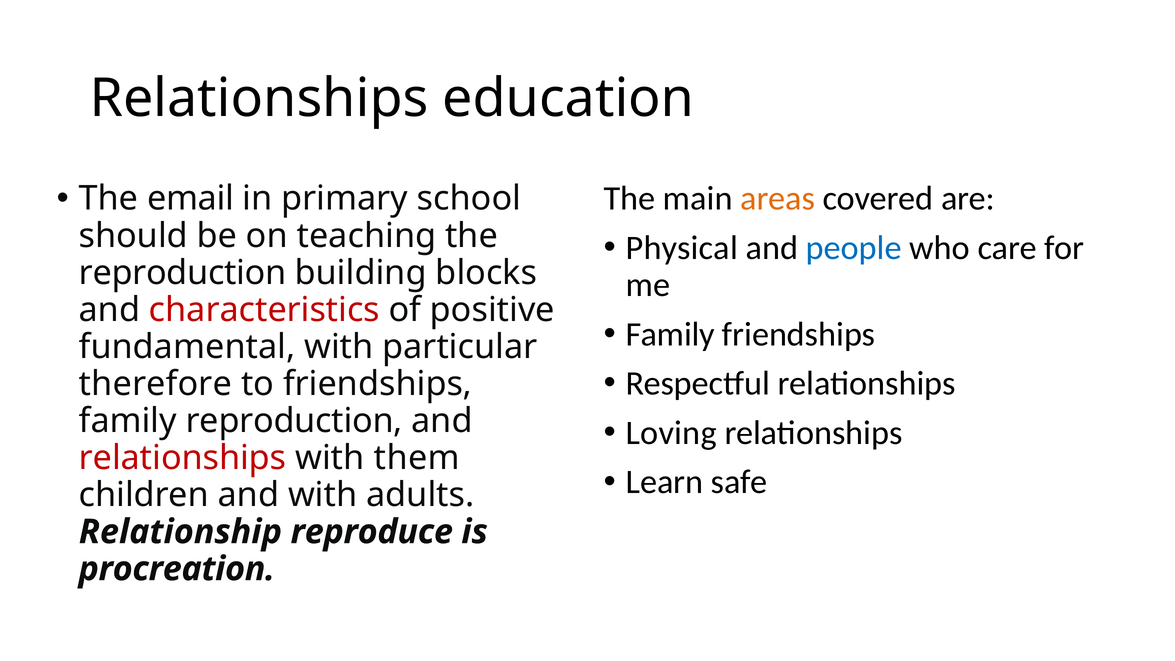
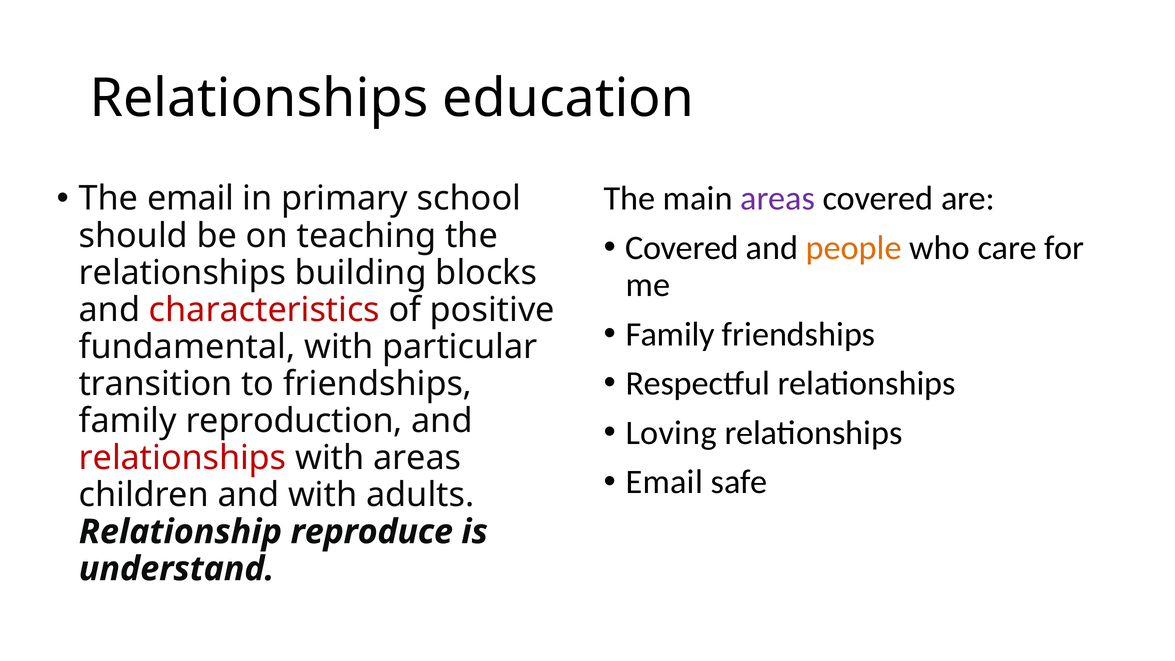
areas at (778, 199) colour: orange -> purple
Physical at (682, 248): Physical -> Covered
people colour: blue -> orange
reproduction at (182, 273): reproduction -> relationships
therefore: therefore -> transition
with them: them -> areas
Learn at (664, 482): Learn -> Email
procreation: procreation -> understand
